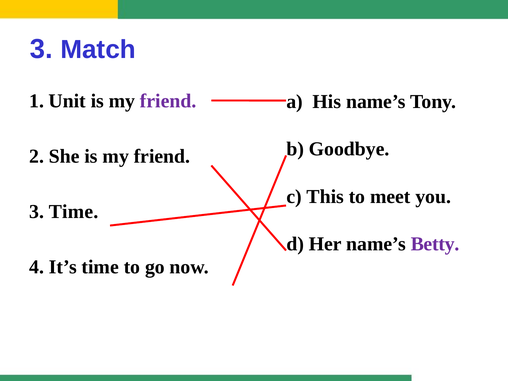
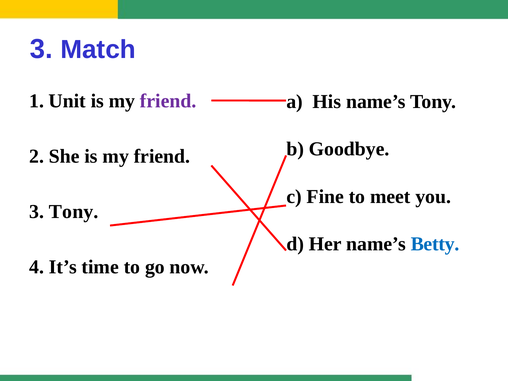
This: This -> Fine
3 Time: Time -> Tony
Betty colour: purple -> blue
